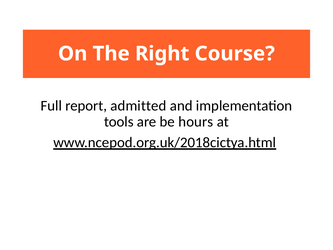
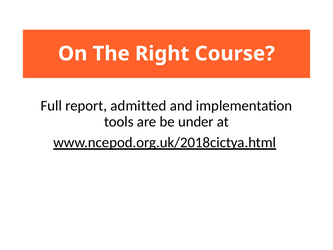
hours: hours -> under
